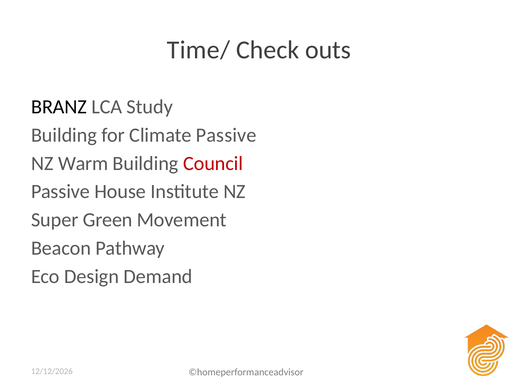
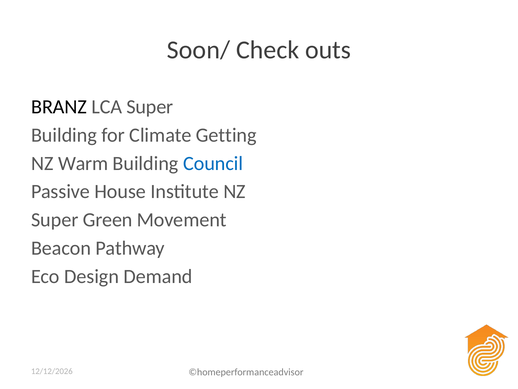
Time/: Time/ -> Soon/
LCA Study: Study -> Super
Climate Passive: Passive -> Getting
Council colour: red -> blue
